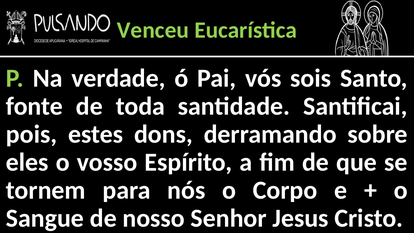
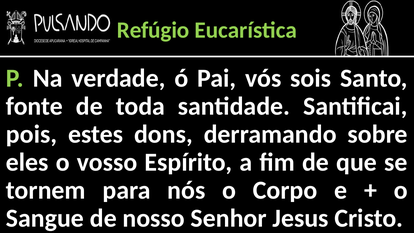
Venceu: Venceu -> Refúgio
